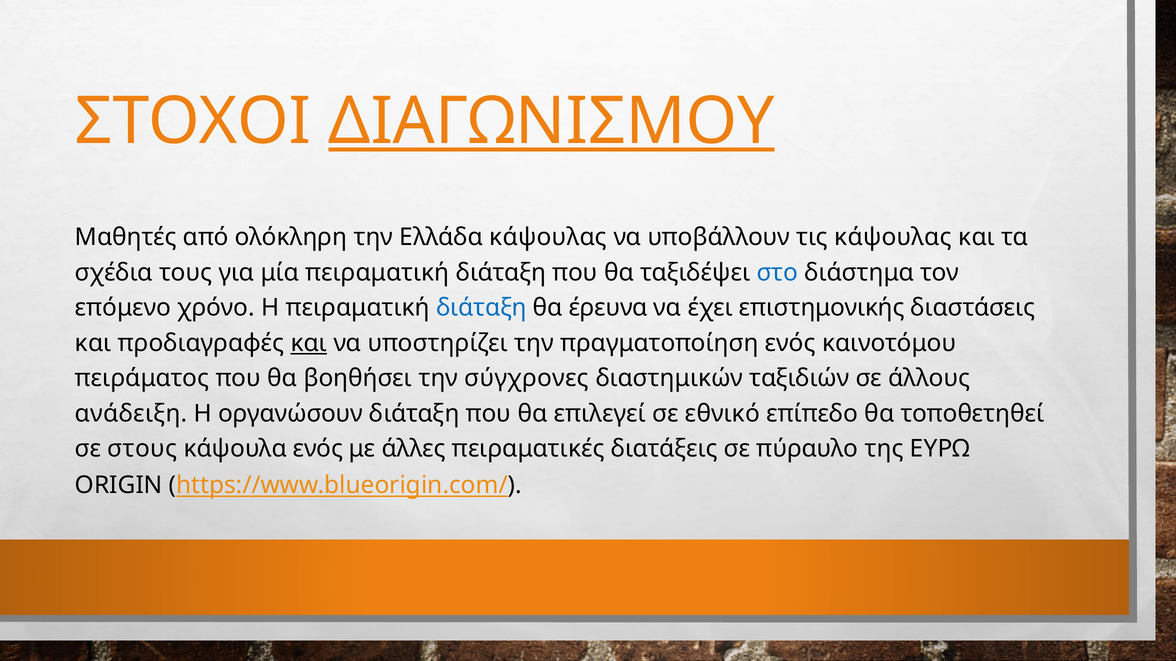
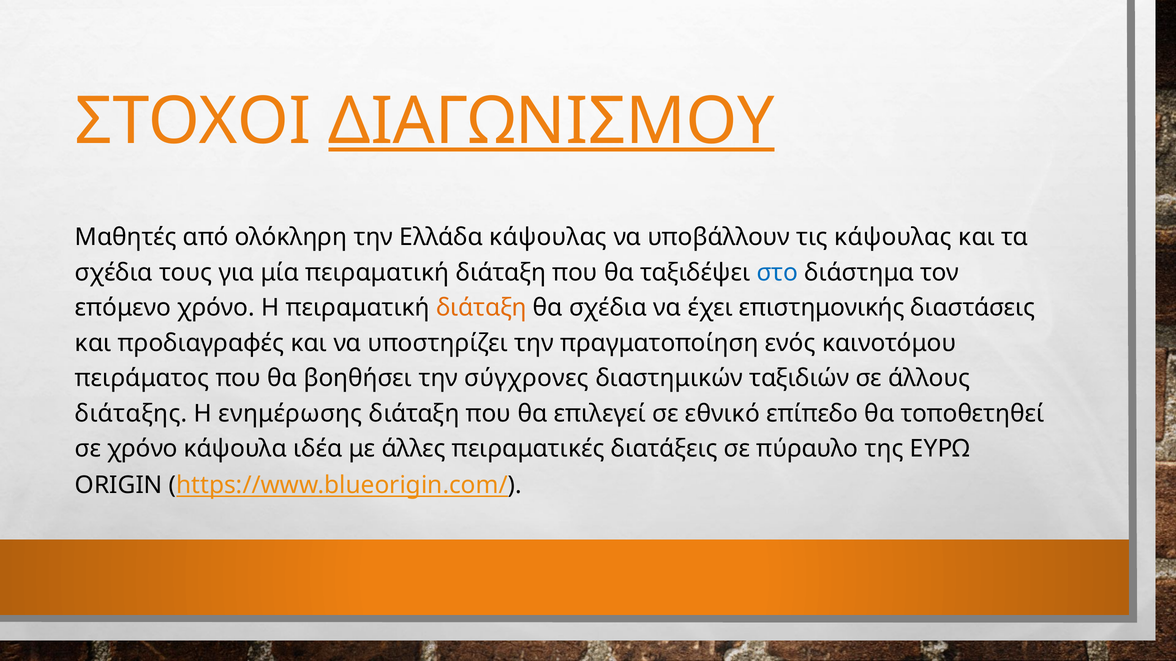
διάταξη at (482, 308) colour: blue -> orange
θα έρευνα: έρευνα -> σχέδια
και at (309, 343) underline: present -> none
ανάδειξη: ανάδειξη -> διάταξης
οργανώσουν: οργανώσουν -> ενημέρωσης
σε στους: στους -> χρόνο
κάψουλα ενός: ενός -> ιδέα
